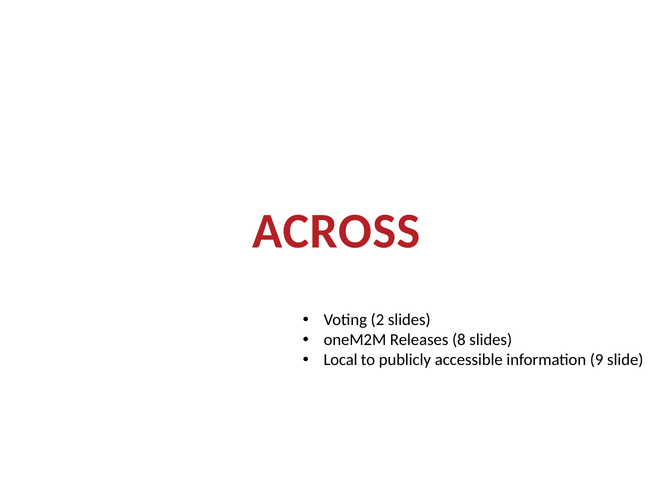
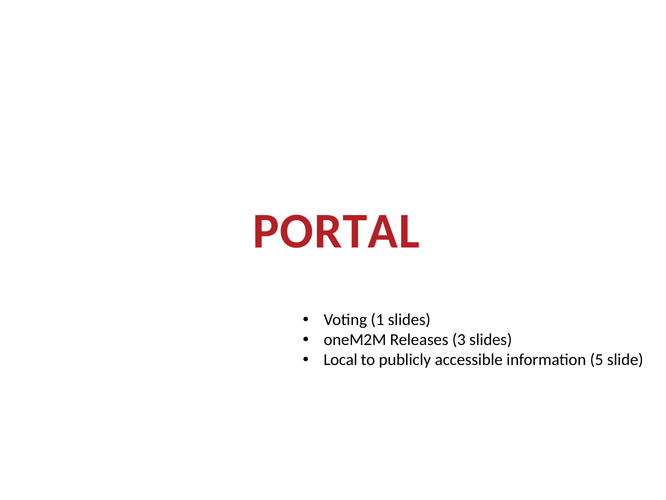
ACROSS: ACROSS -> PORTAL
2: 2 -> 1
8: 8 -> 3
9: 9 -> 5
